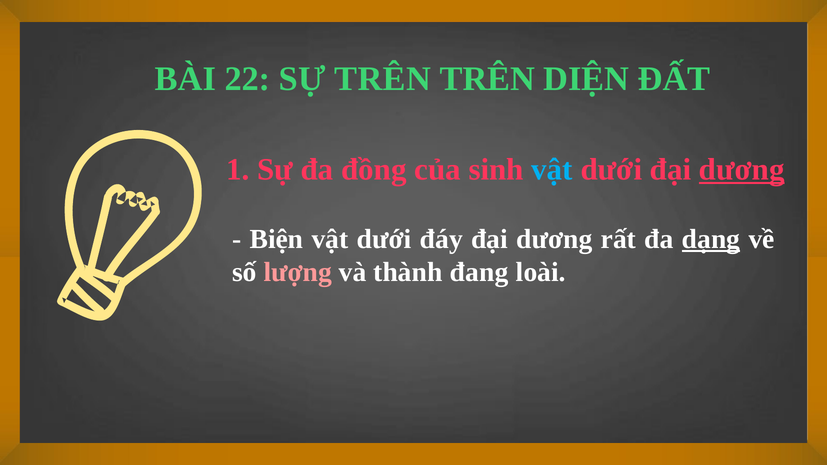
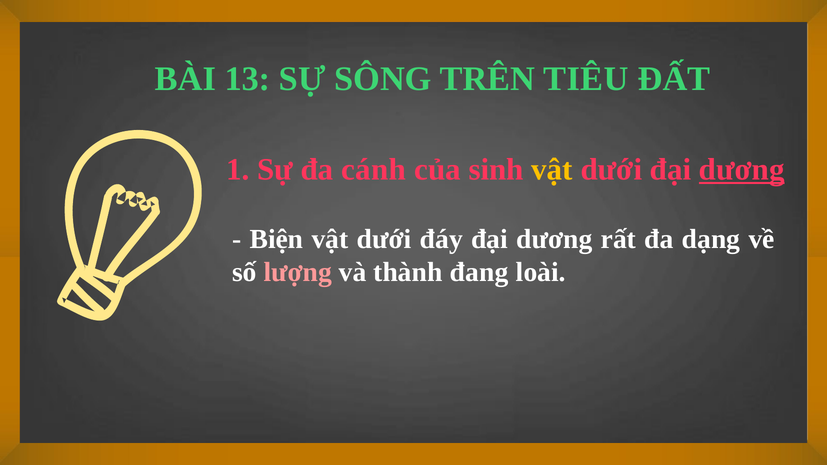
22: 22 -> 13
SỰ TRÊN: TRÊN -> SÔNG
DIỆN: DIỆN -> TIÊU
đồng: đồng -> cánh
vật at (552, 170) colour: light blue -> yellow
dạng underline: present -> none
